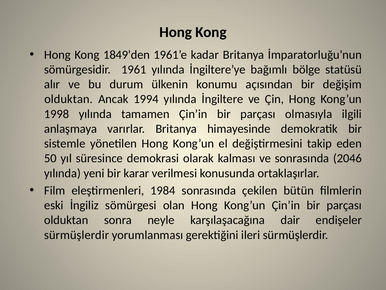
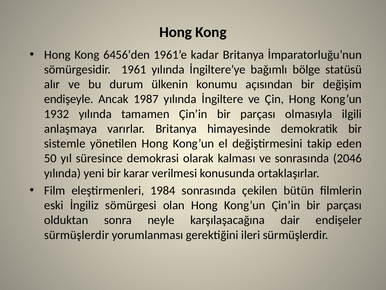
1849’den: 1849’den -> 6456’den
olduktan at (69, 99): olduktan -> endişeyle
1994: 1994 -> 1987
1998: 1998 -> 1932
